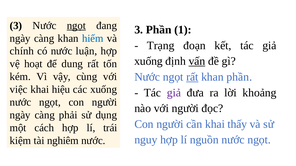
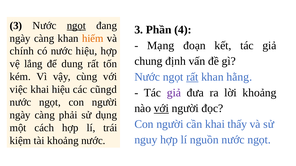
1: 1 -> 4
hiếm colour: blue -> orange
Trạng: Trạng -> Mạng
nước luận: luận -> hiệu
xuống at (148, 61): xuống -> chung
vấn underline: present -> none
hoạt: hoạt -> lắng
khan phần: phần -> hằng
các xuống: xuống -> cũngd
với at (161, 109) underline: none -> present
tài nghiêm: nghiêm -> khoảng
